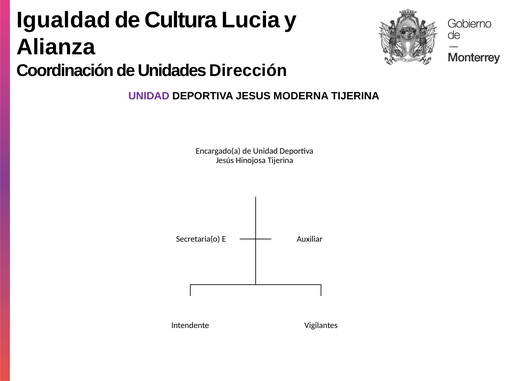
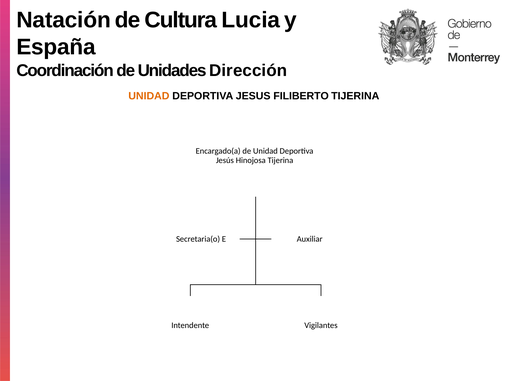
Igualdad: Igualdad -> Natación
Alianza: Alianza -> España
UNIDAD at (149, 96) colour: purple -> orange
MODERNA: MODERNA -> FILIBERTO
